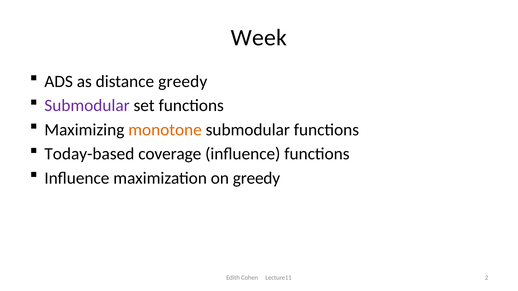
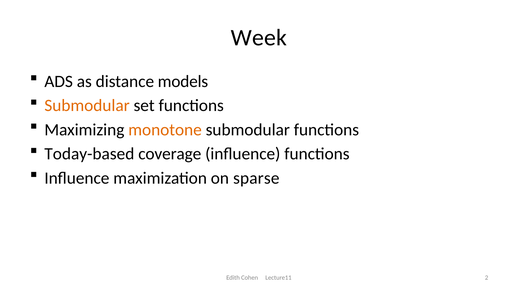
distance greedy: greedy -> models
Submodular at (87, 106) colour: purple -> orange
on greedy: greedy -> sparse
